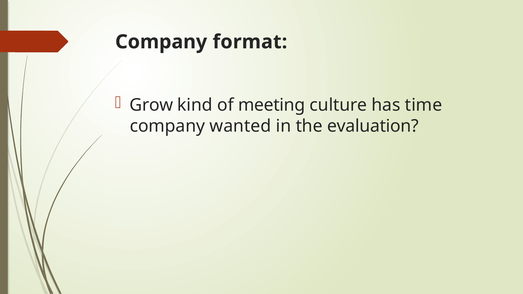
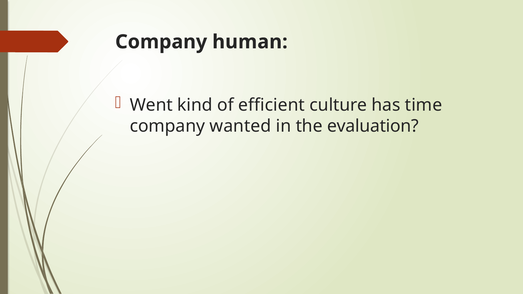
format: format -> human
Grow: Grow -> Went
meeting: meeting -> efficient
